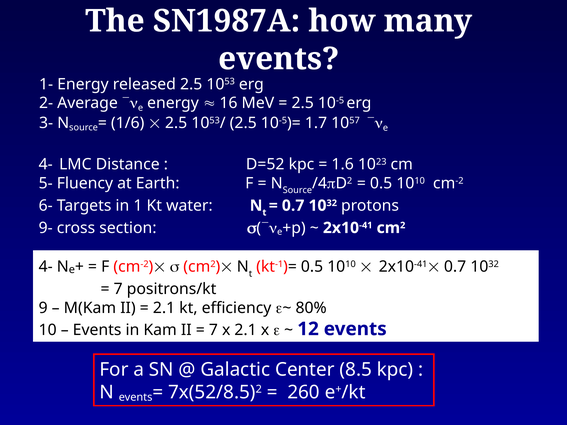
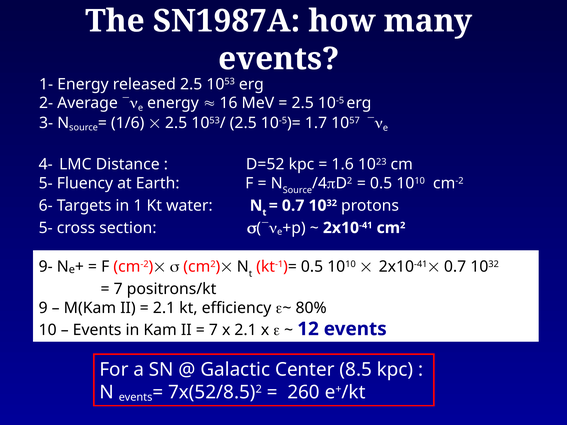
9- at (46, 228): 9- -> 5-
4- at (46, 267): 4- -> 9-
